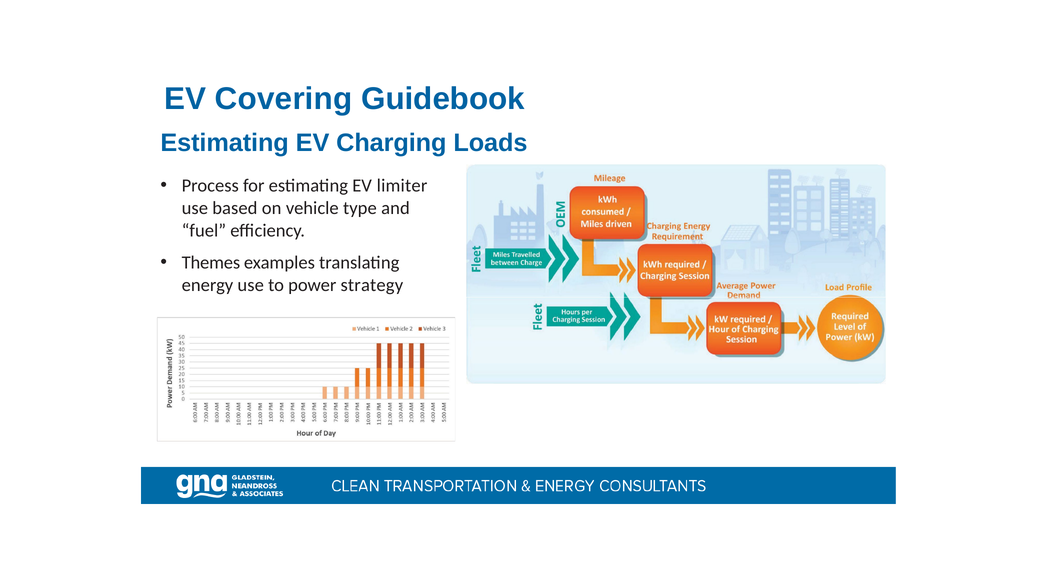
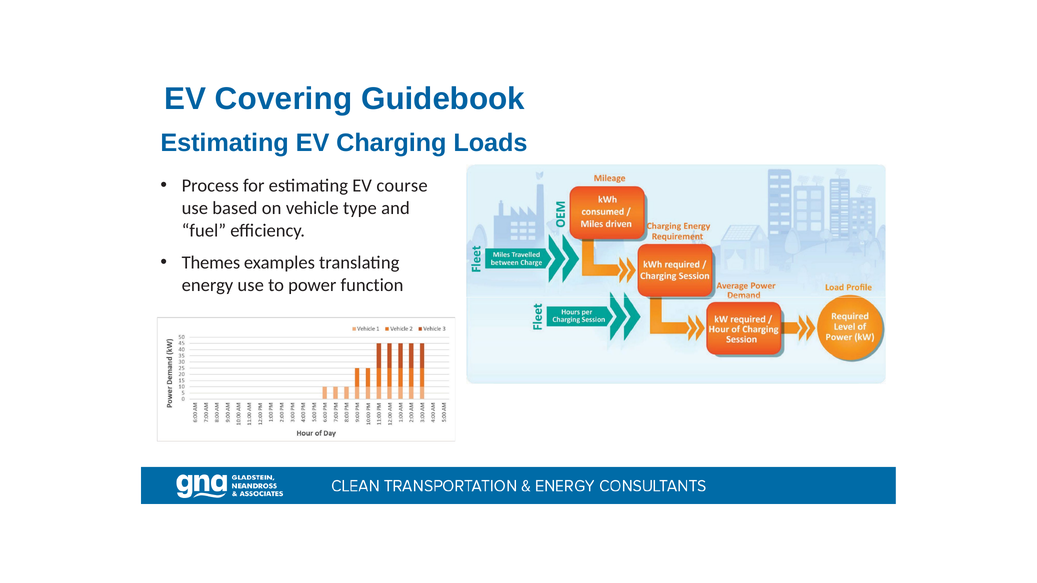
limiter: limiter -> course
strategy: strategy -> function
